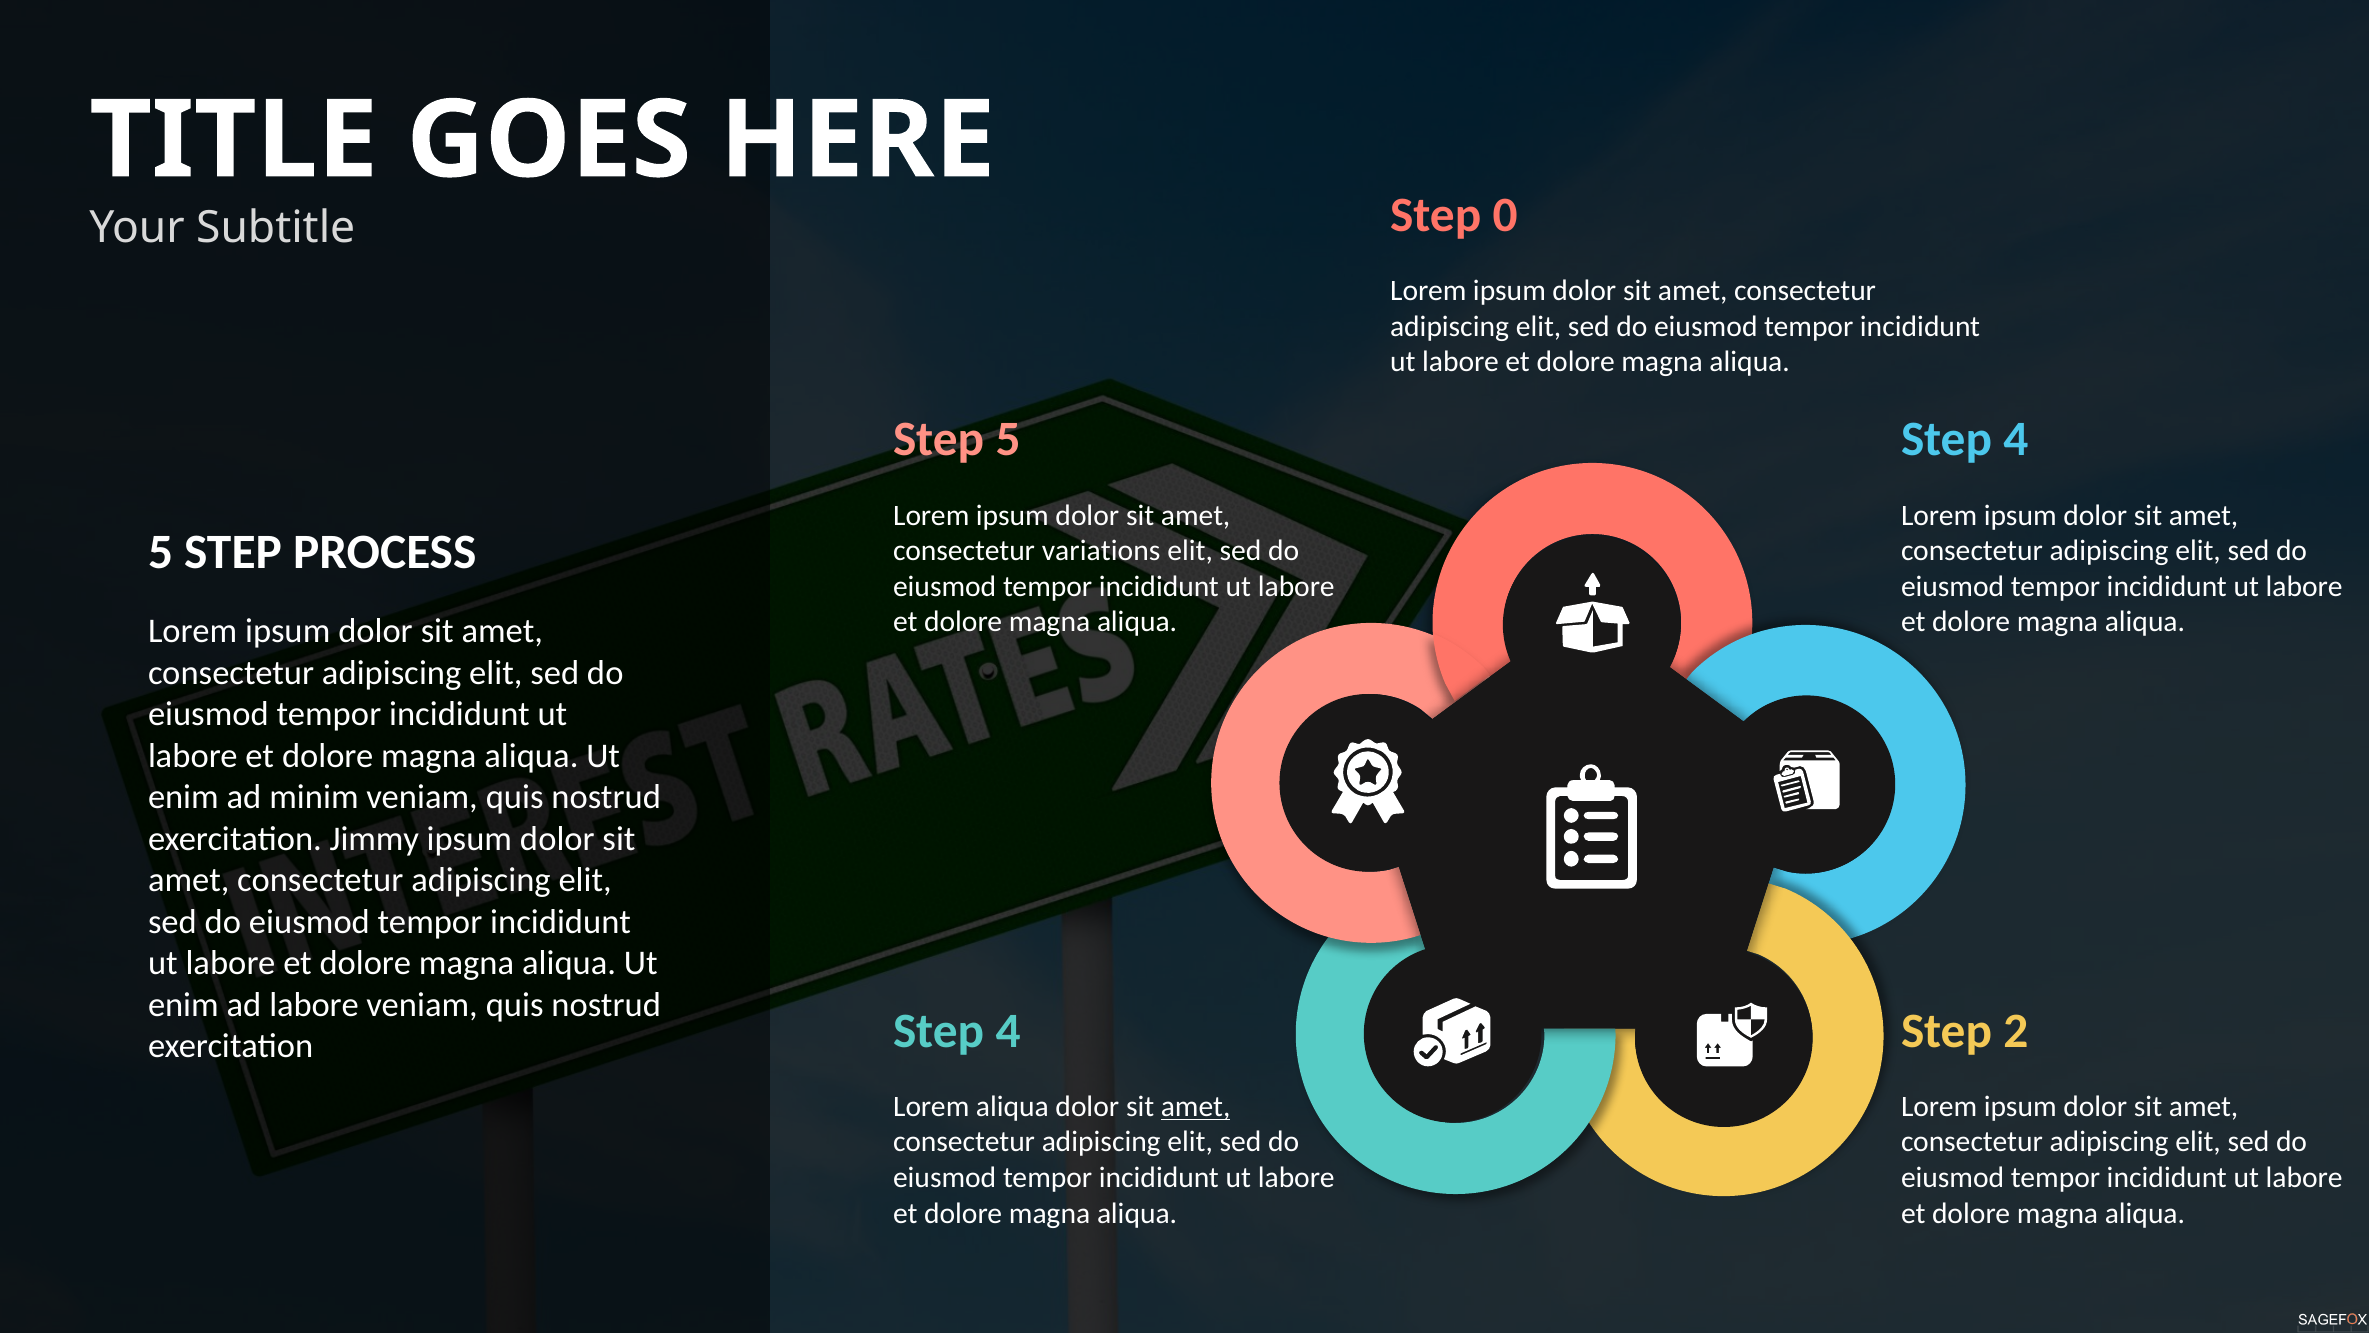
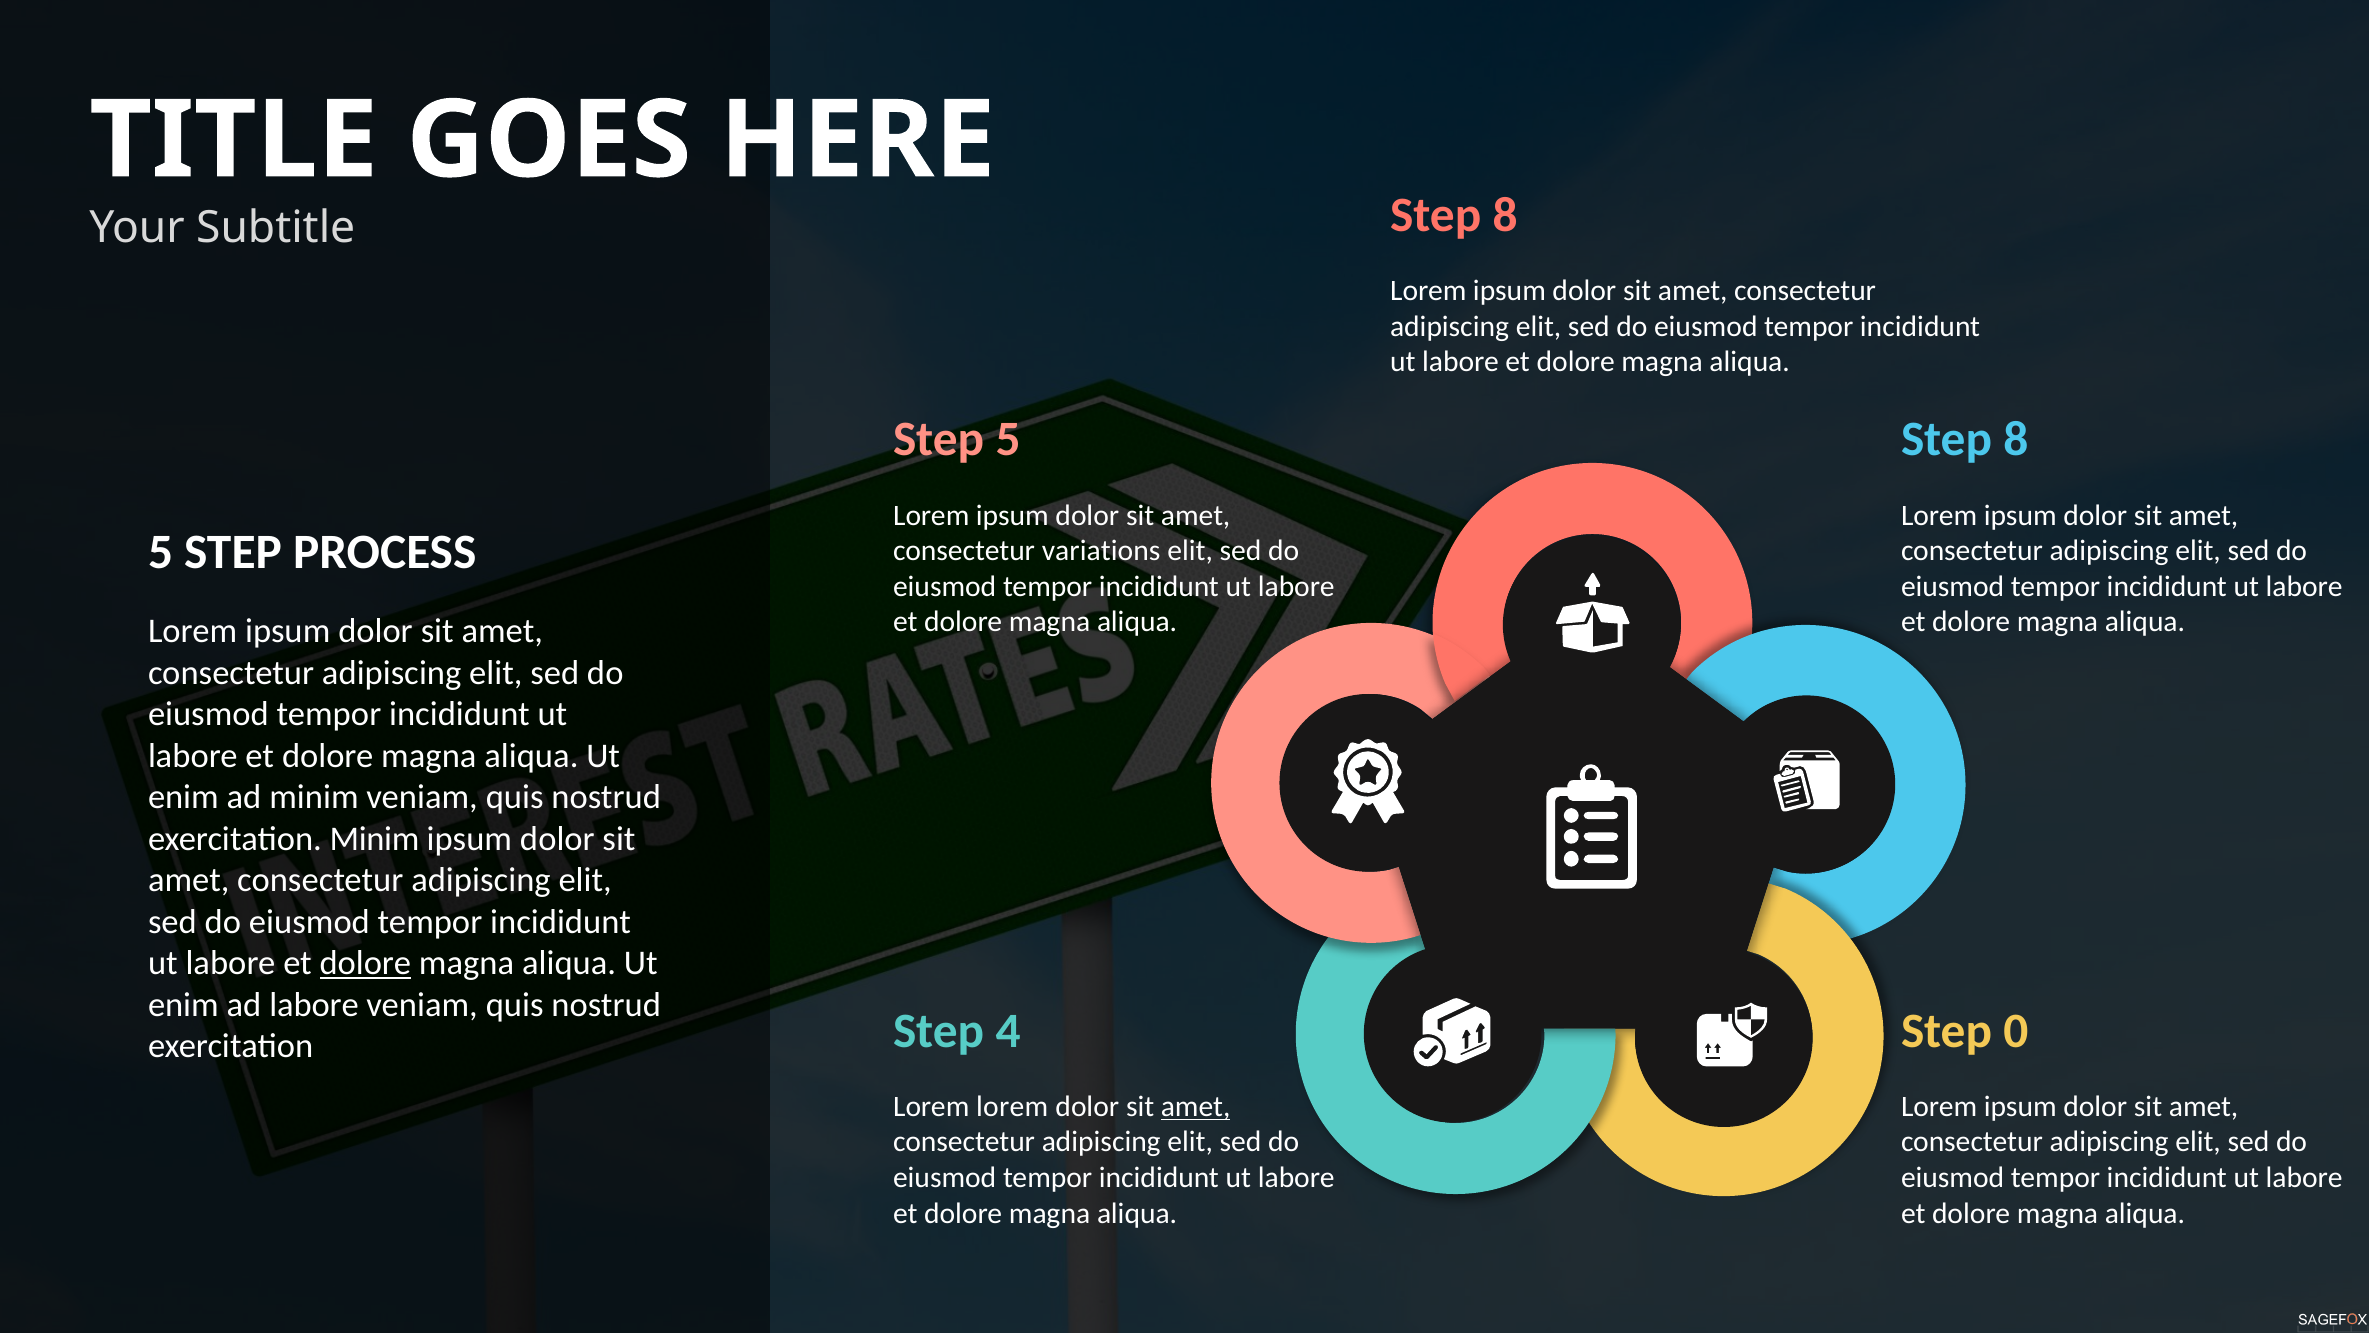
0 at (1505, 215): 0 -> 8
4 at (2016, 439): 4 -> 8
exercitation Jimmy: Jimmy -> Minim
dolore at (365, 963) underline: none -> present
2: 2 -> 0
Lorem aliqua: aliqua -> lorem
